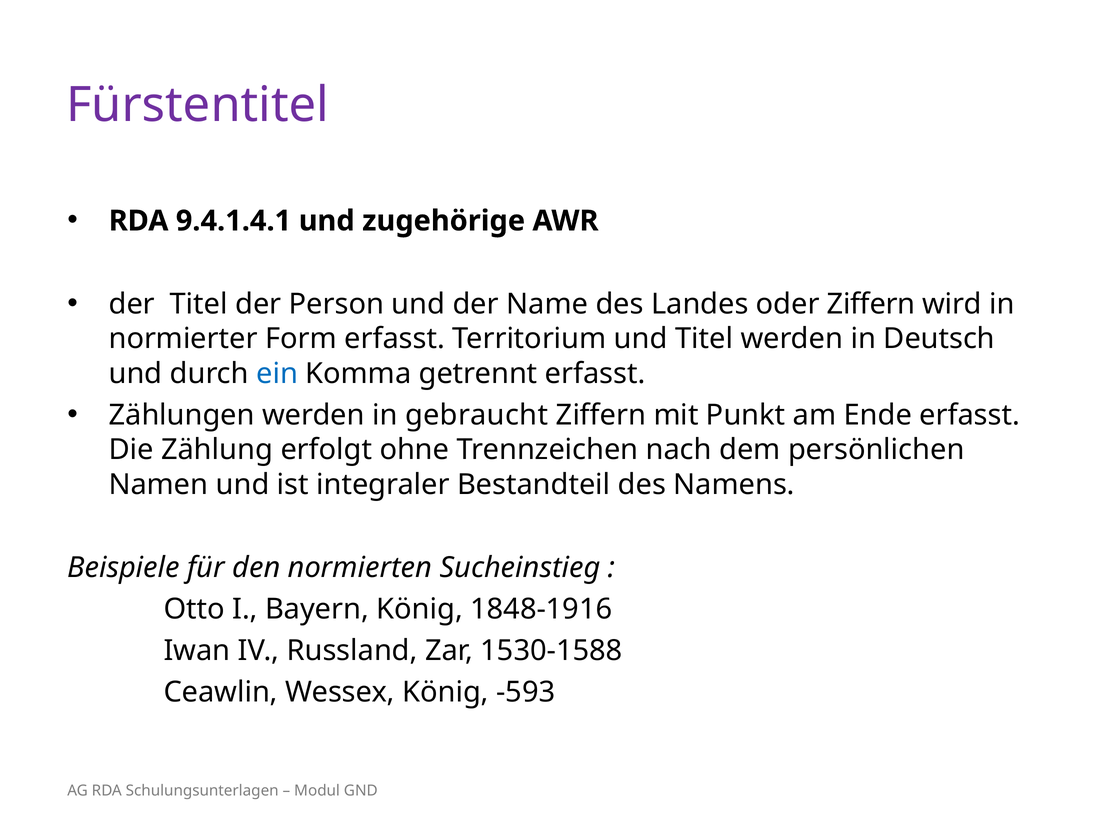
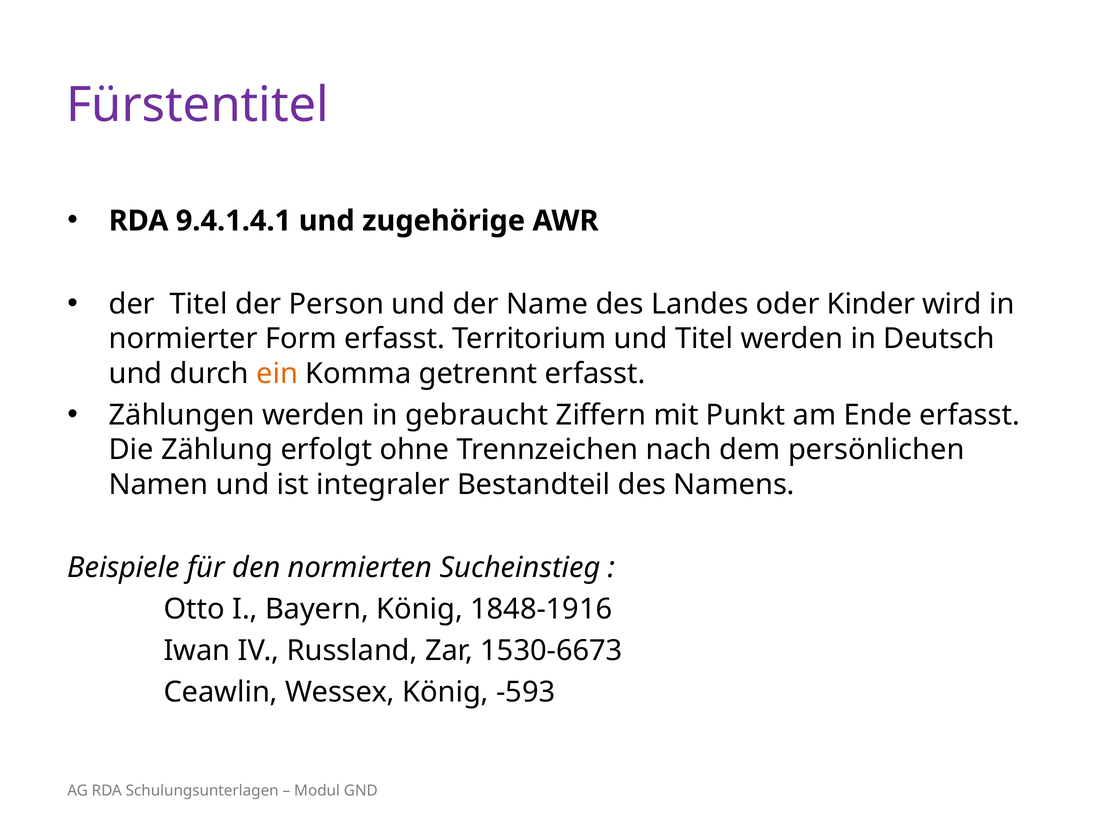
oder Ziffern: Ziffern -> Kinder
ein colour: blue -> orange
1530-1588: 1530-1588 -> 1530-6673
